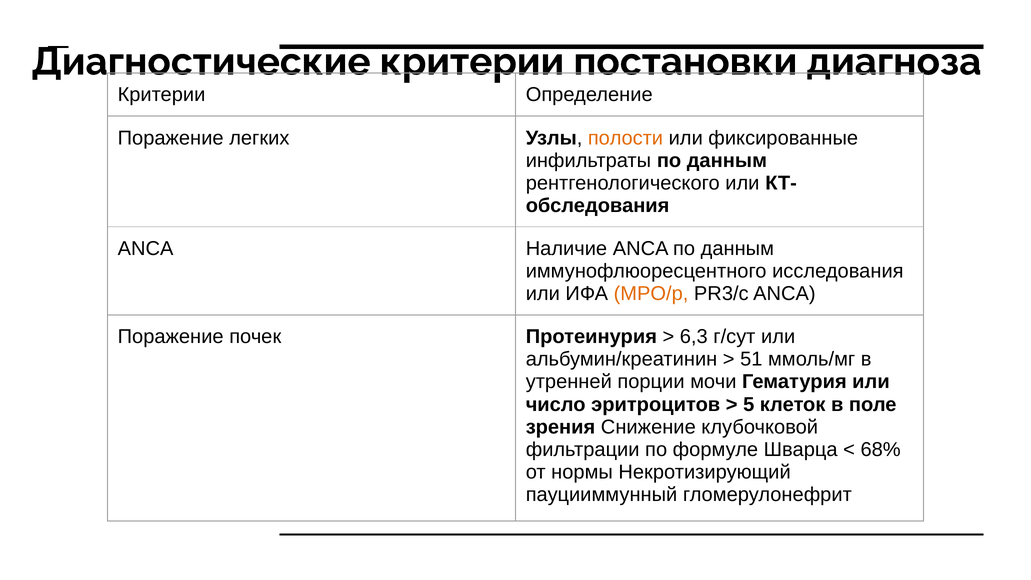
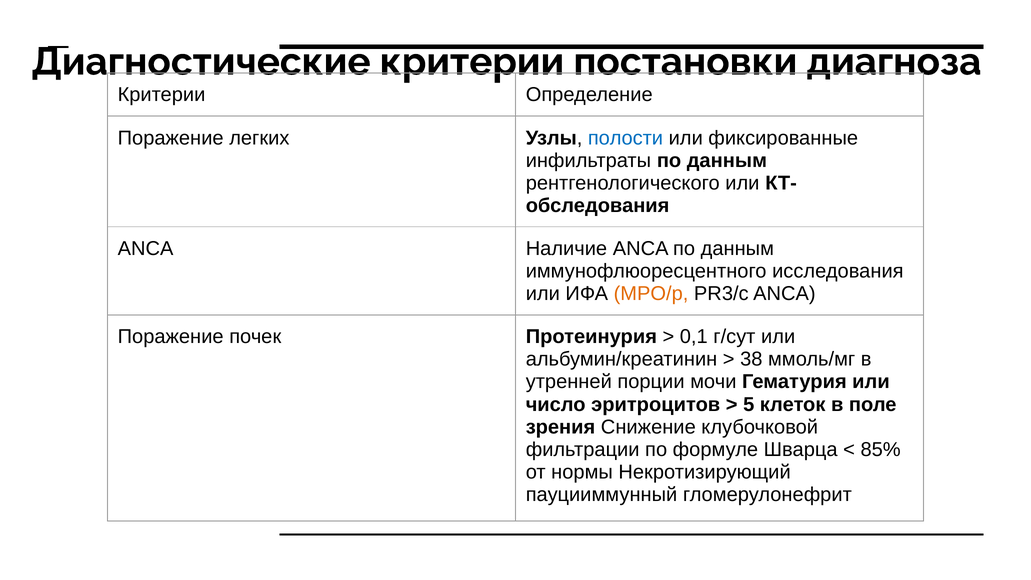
полости colour: orange -> blue
6,3: 6,3 -> 0,1
51: 51 -> 38
68%: 68% -> 85%
